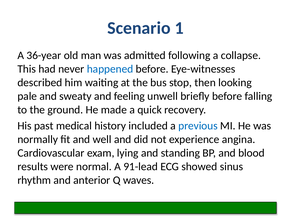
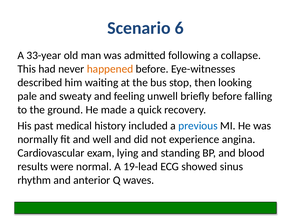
1: 1 -> 6
36-year: 36-year -> 33-year
happened colour: blue -> orange
91-lead: 91-lead -> 19-lead
